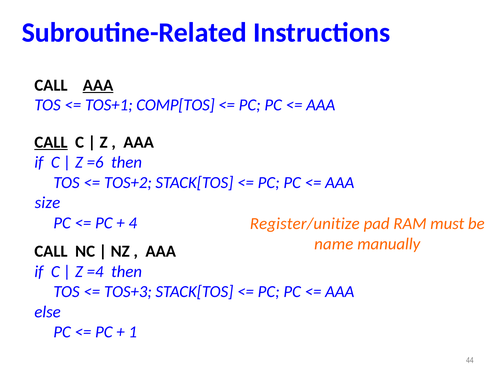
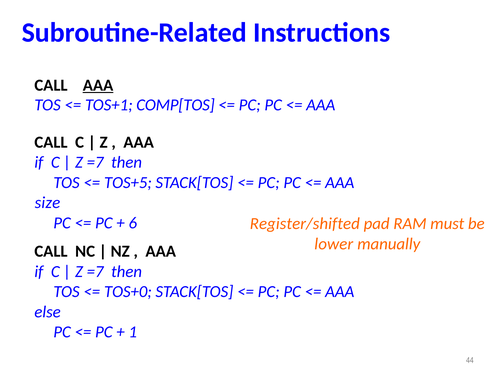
CALL at (51, 142) underline: present -> none
=6 at (95, 162): =6 -> =7
TOS+2: TOS+2 -> TOS+5
4: 4 -> 6
Register/unitize: Register/unitize -> Register/shifted
name: name -> lower
=4 at (95, 272): =4 -> =7
TOS+3: TOS+3 -> TOS+0
